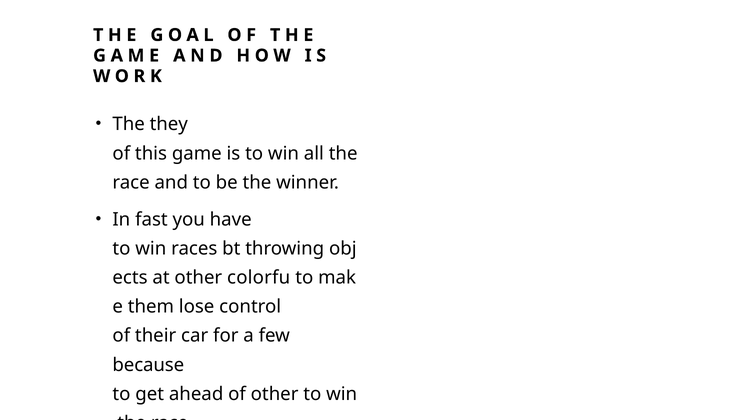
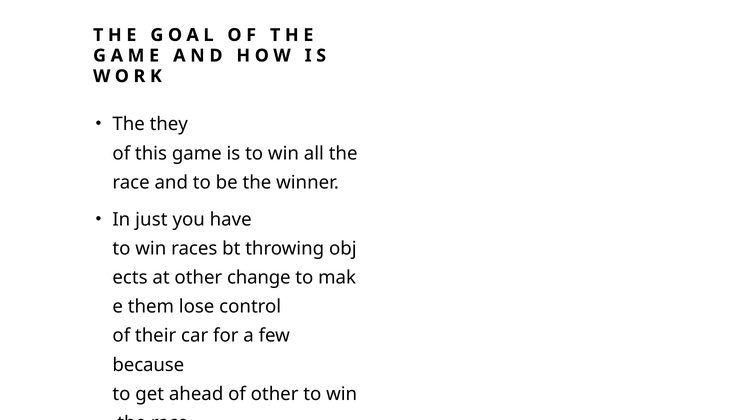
fast: fast -> just
colorfu: colorfu -> change
